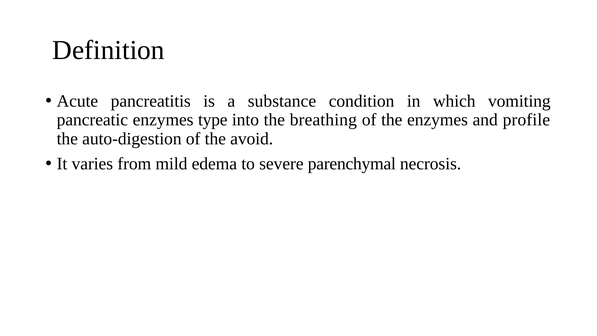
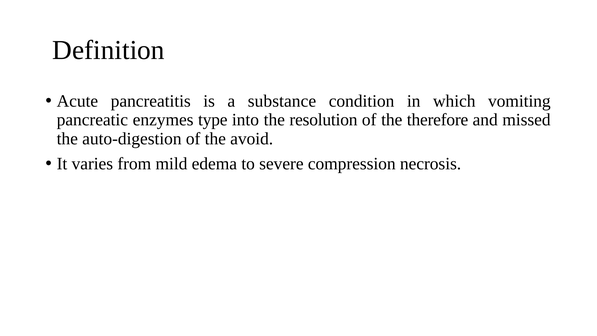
breathing: breathing -> resolution
the enzymes: enzymes -> therefore
profile: profile -> missed
parenchymal: parenchymal -> compression
